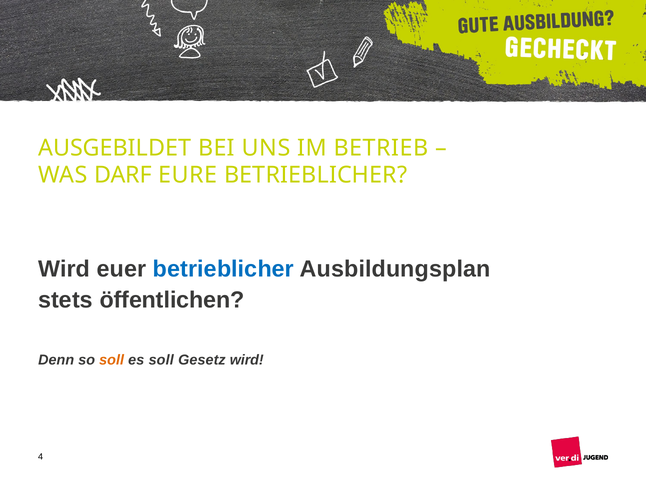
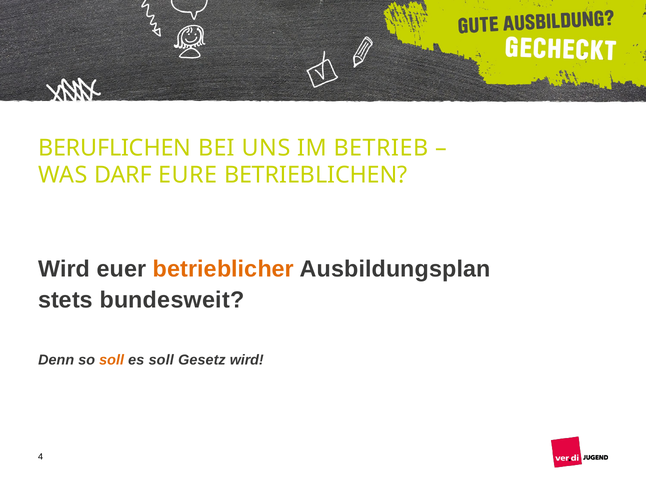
AUSGEBILDET: AUSGEBILDET -> BERUFLICHEN
EURE BETRIEBLICHER: BETRIEBLICHER -> BETRIEBLICHEN
betrieblicher at (223, 269) colour: blue -> orange
öffentlichen: öffentlichen -> bundesweit
